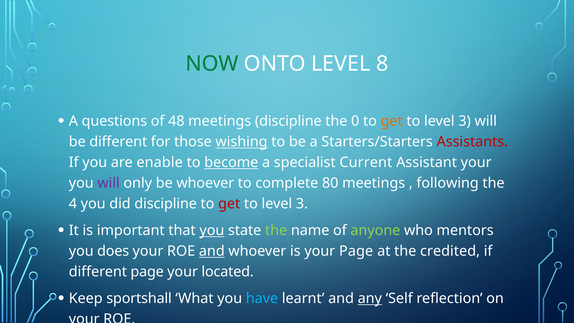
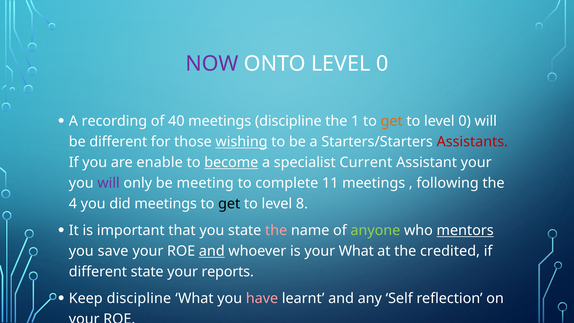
NOW colour: green -> purple
ONTO LEVEL 8: 8 -> 0
questions: questions -> recording
48: 48 -> 40
0: 0 -> 1
3 at (465, 121): 3 -> 0
be whoever: whoever -> meeting
80: 80 -> 11
did discipline: discipline -> meetings
get at (229, 204) colour: red -> black
3 at (302, 204): 3 -> 8
you at (212, 230) underline: present -> none
the at (276, 230) colour: light green -> pink
mentors underline: none -> present
does: does -> save
your Page: Page -> What
different page: page -> state
located: located -> reports
Keep sportshall: sportshall -> discipline
have colour: light blue -> pink
any underline: present -> none
